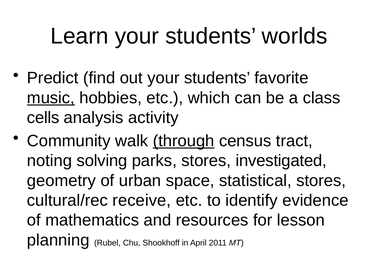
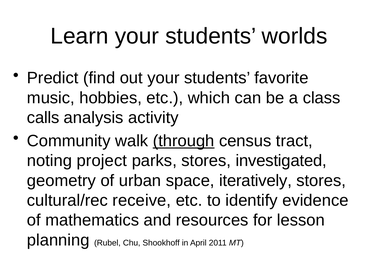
music underline: present -> none
cells: cells -> calls
solving: solving -> project
statistical: statistical -> iteratively
